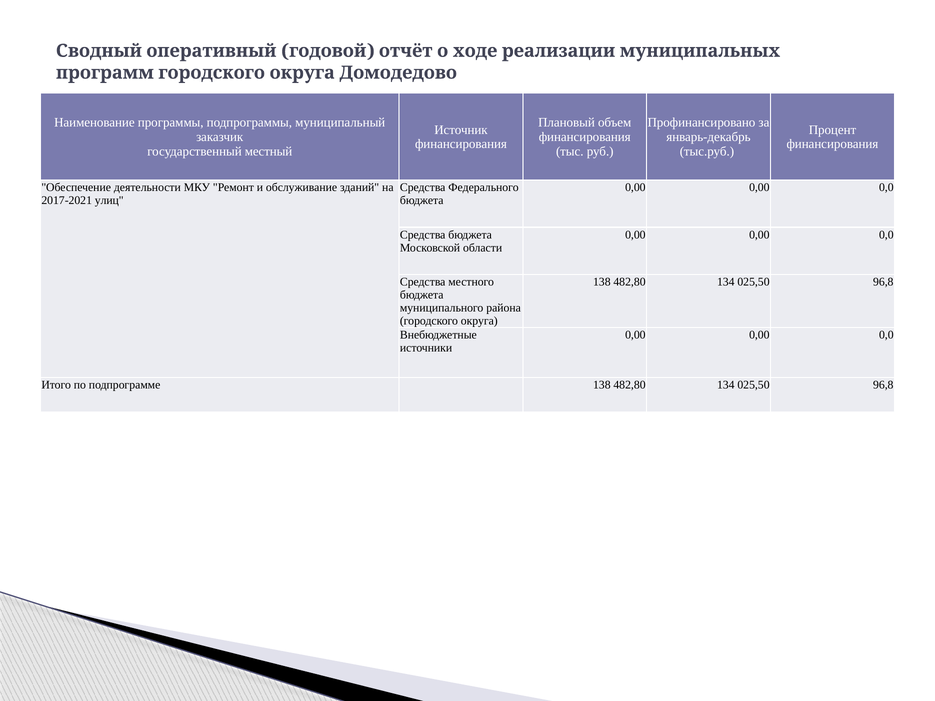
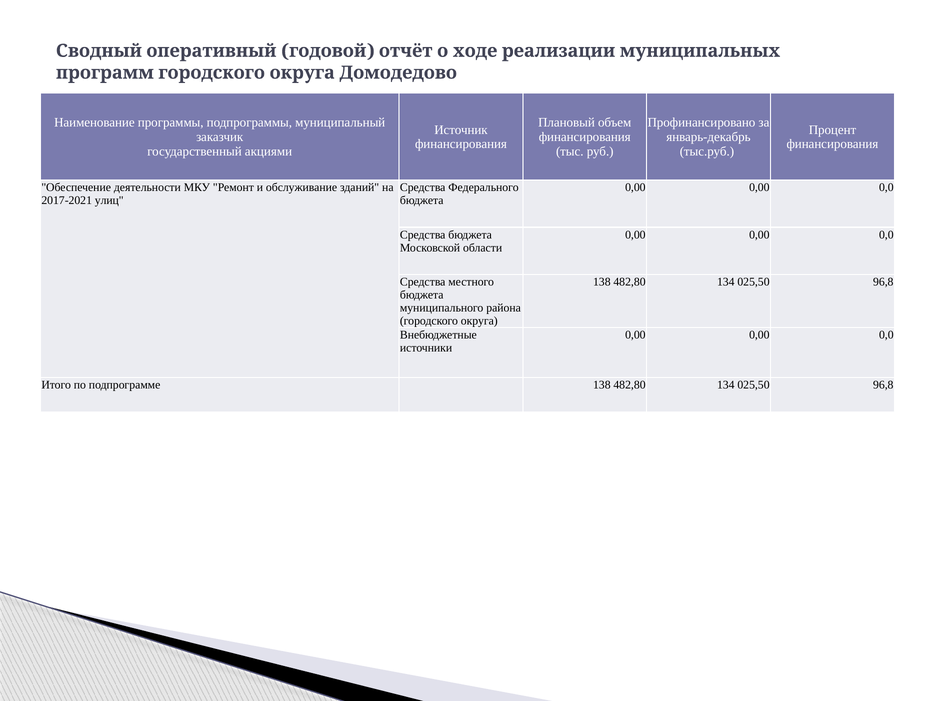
местный: местный -> акциями
